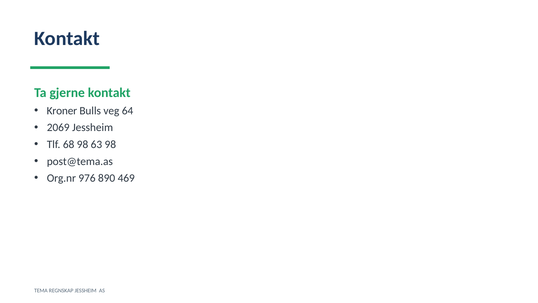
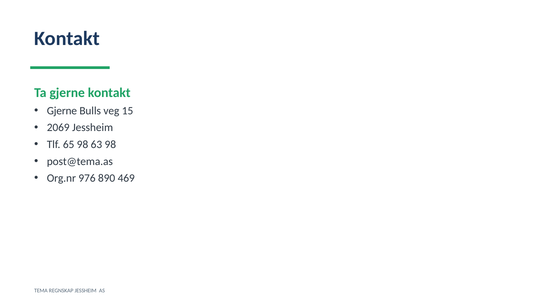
Kroner at (62, 111): Kroner -> Gjerne
64: 64 -> 15
68: 68 -> 65
